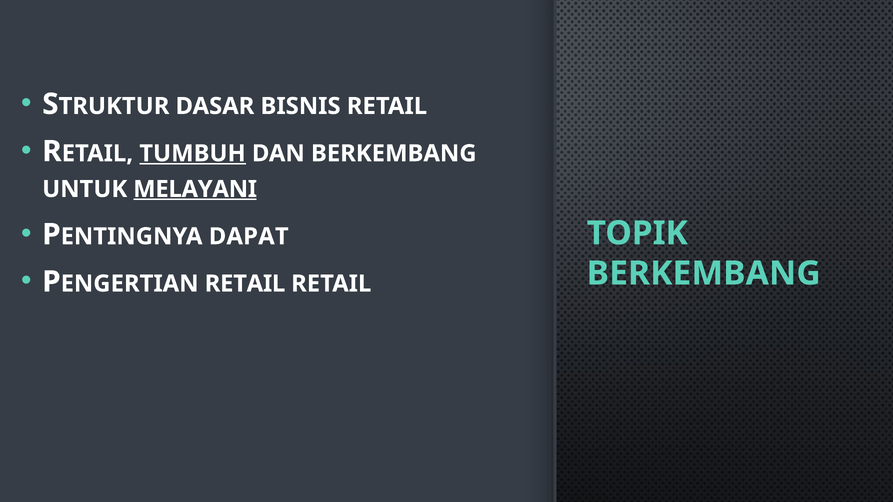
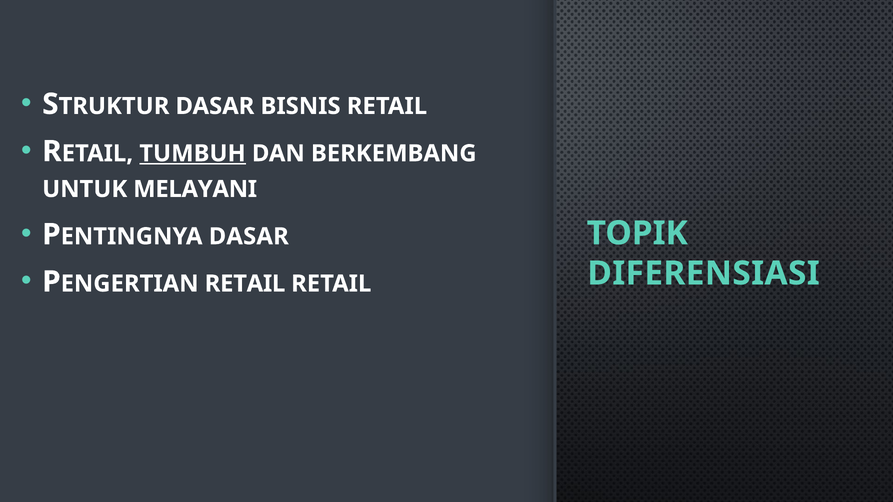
MELAYANI underline: present -> none
DAPAT at (249, 237): DAPAT -> DASAR
BERKEMBANG at (704, 274): BERKEMBANG -> DIFERENSIASI
